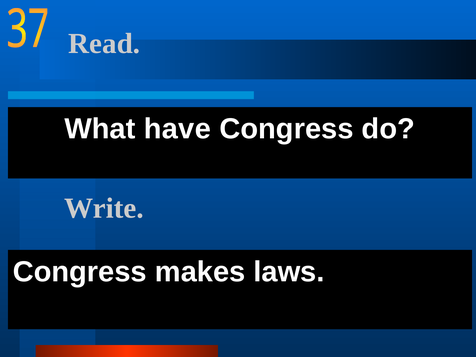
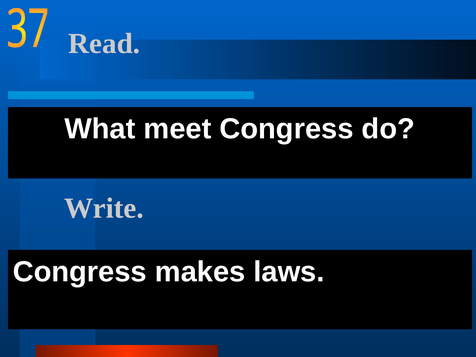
have: have -> meet
